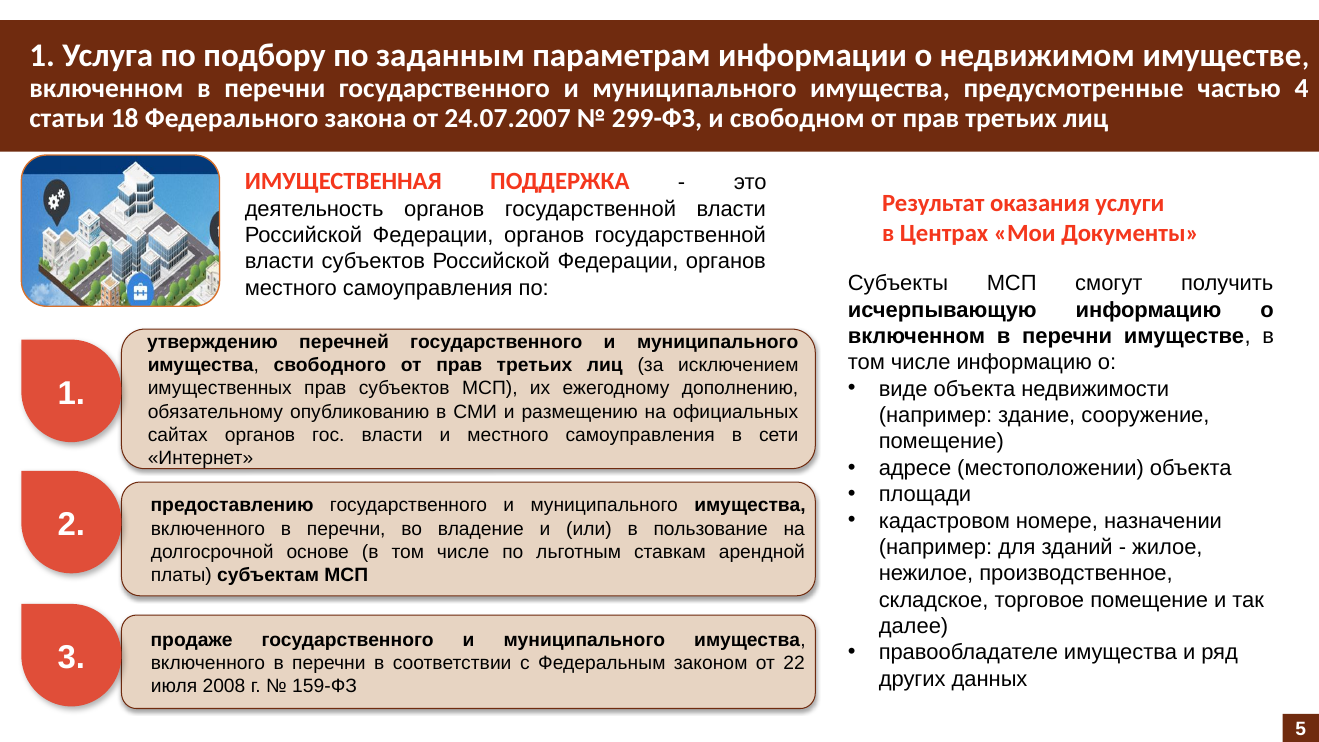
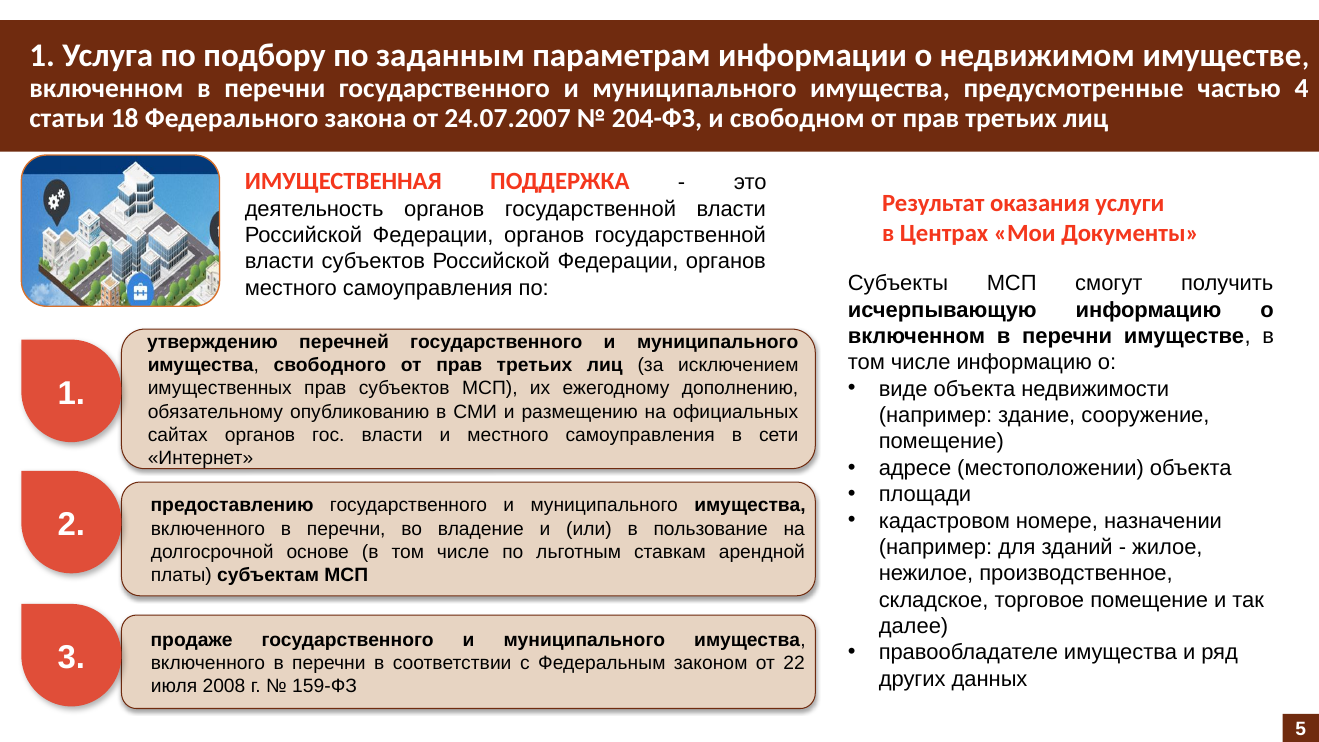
299-ФЗ: 299-ФЗ -> 204-ФЗ
